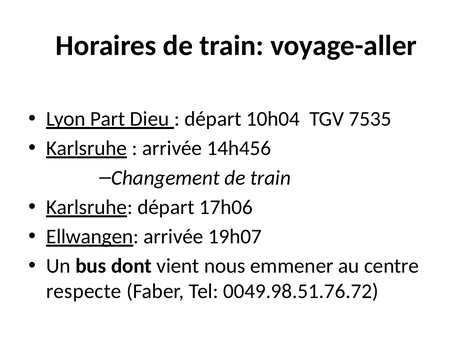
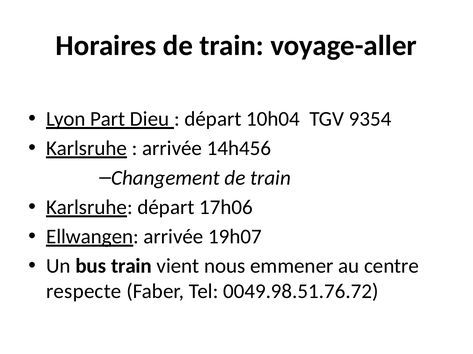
7535: 7535 -> 9354
bus dont: dont -> train
